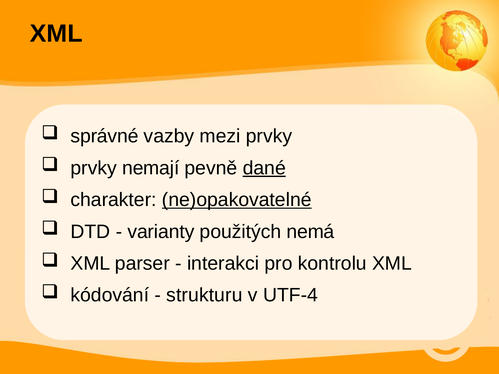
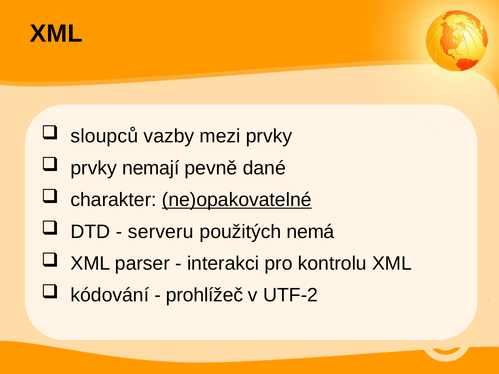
správné: správné -> sloupců
dané underline: present -> none
varianty: varianty -> serveru
strukturu: strukturu -> prohlížeč
UTF-4: UTF-4 -> UTF-2
